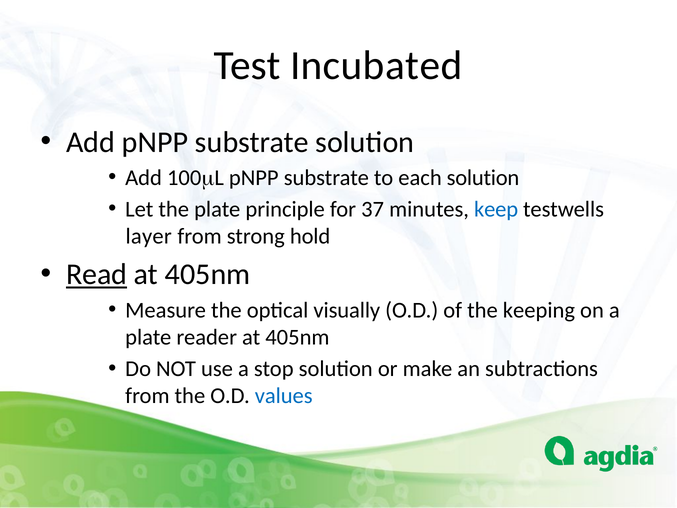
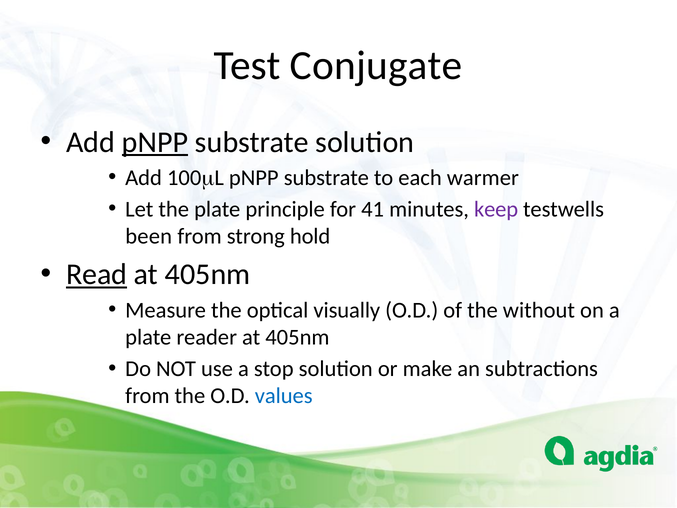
Incubated: Incubated -> Conjugate
pNPP at (155, 142) underline: none -> present
each solution: solution -> warmer
37: 37 -> 41
keep colour: blue -> purple
layer: layer -> been
keeping: keeping -> without
